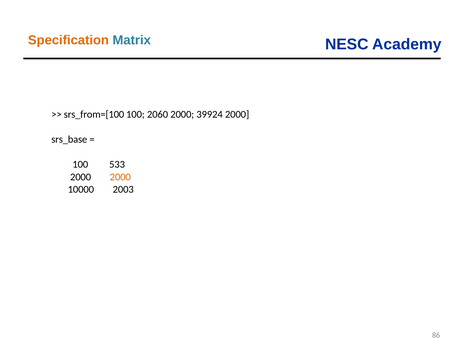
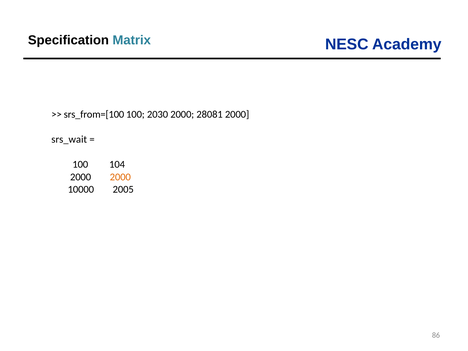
Specification colour: orange -> black
2060: 2060 -> 2030
39924: 39924 -> 28081
srs_base: srs_base -> srs_wait
533: 533 -> 104
2003: 2003 -> 2005
